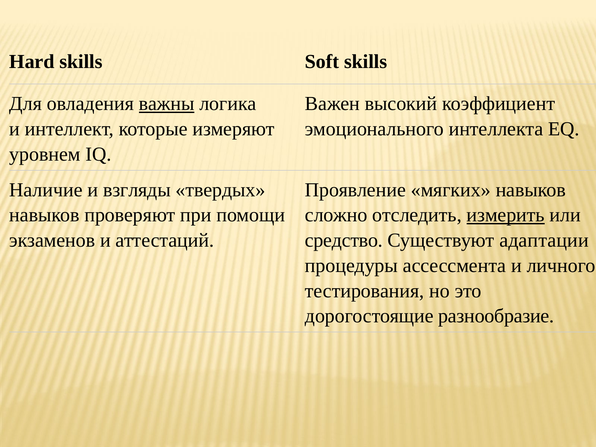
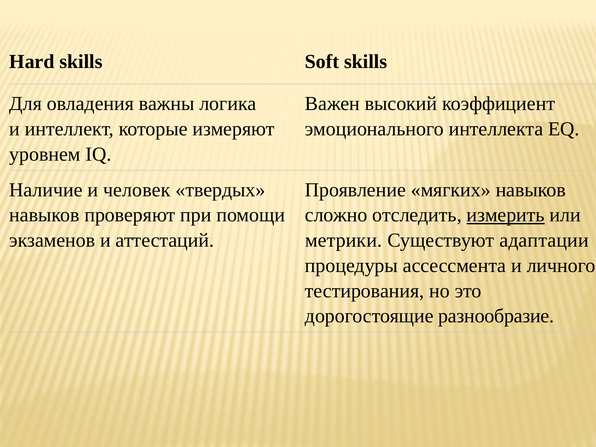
важны underline: present -> none
взгляды: взгляды -> человек
средство: средство -> метрики
